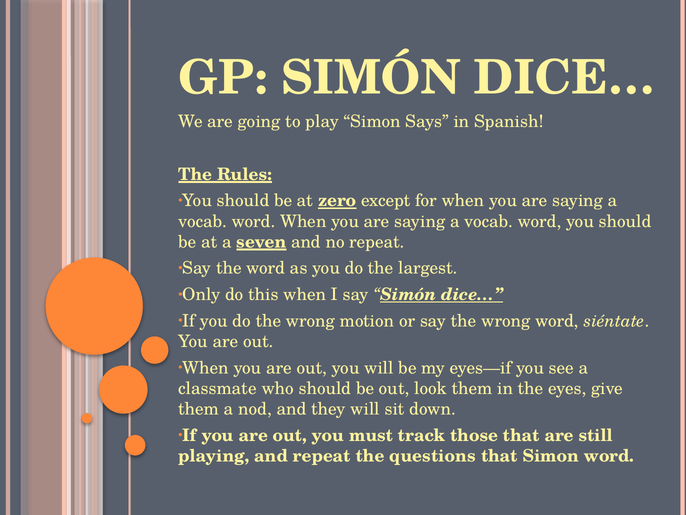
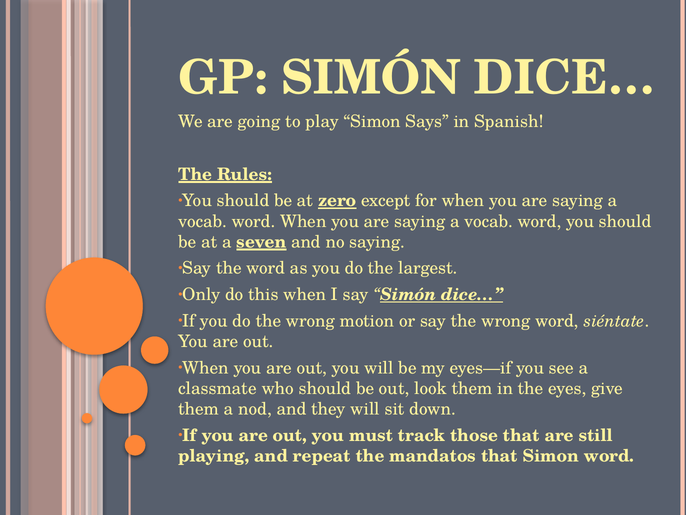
no repeat: repeat -> saying
questions: questions -> mandatos
